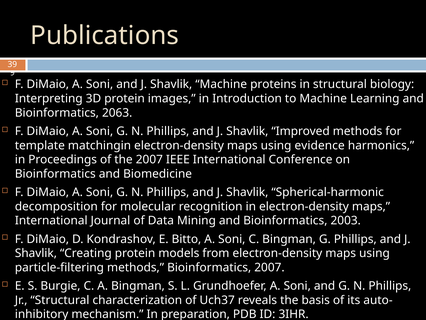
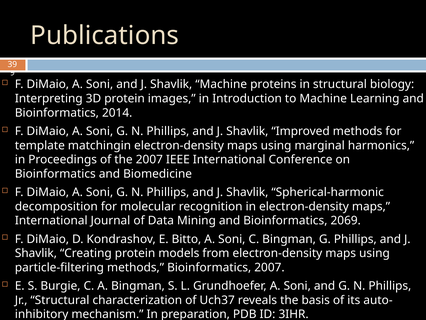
2063: 2063 -> 2014
evidence: evidence -> marginal
2003: 2003 -> 2069
